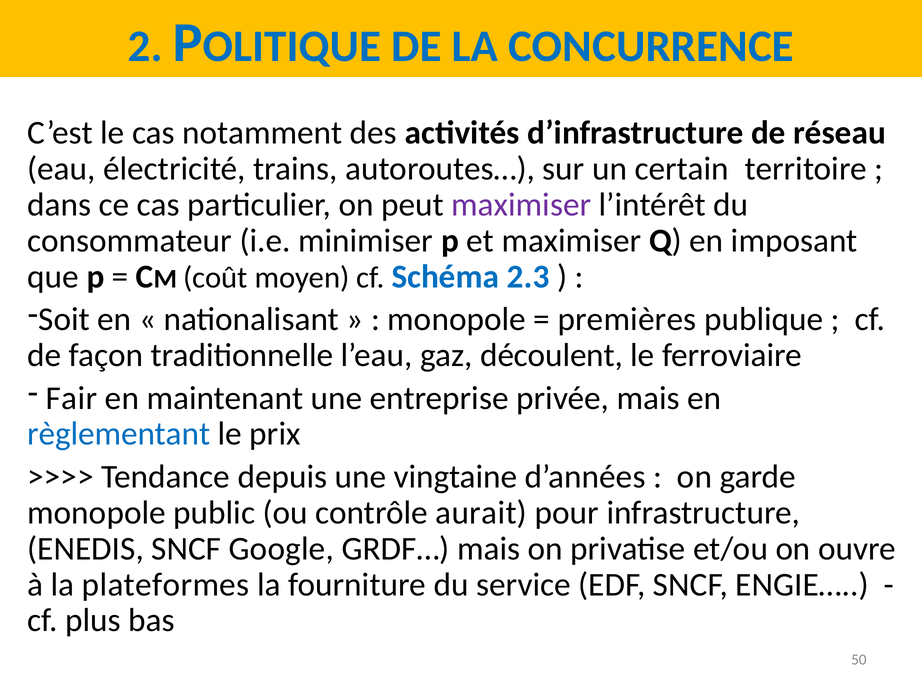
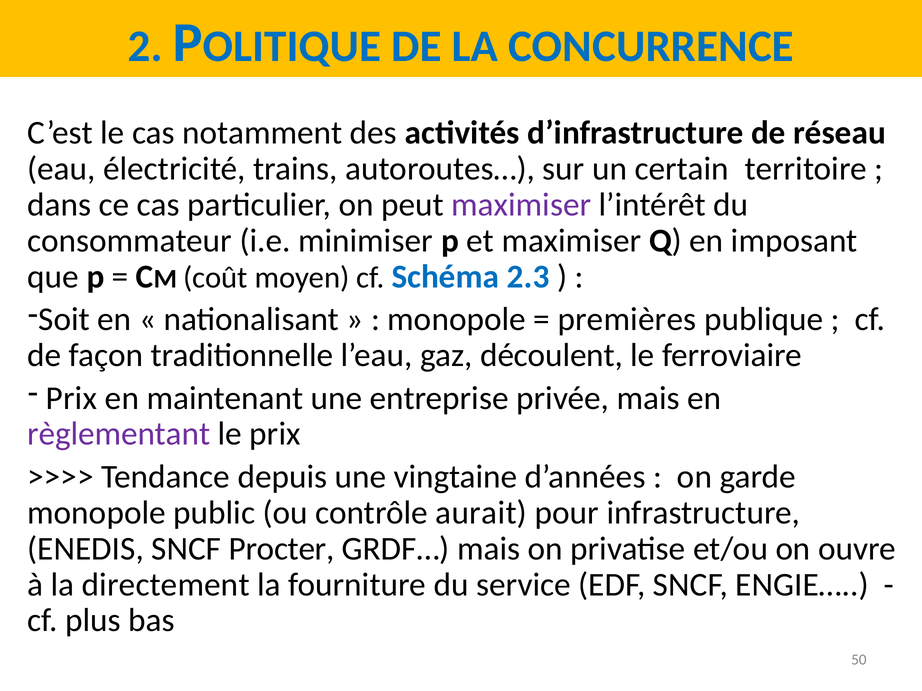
Fair at (71, 398): Fair -> Prix
règlementant colour: blue -> purple
Google: Google -> Procter
plateformes: plateformes -> directement
